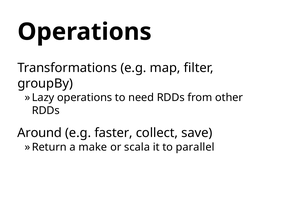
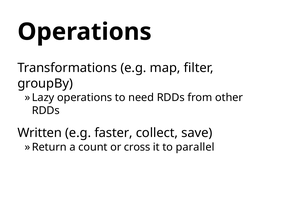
Around: Around -> Written
make: make -> count
scala: scala -> cross
